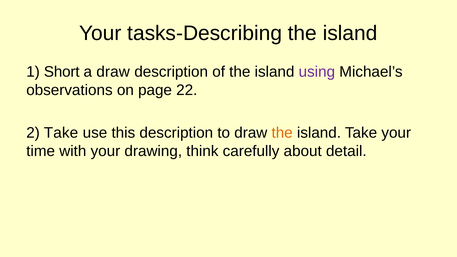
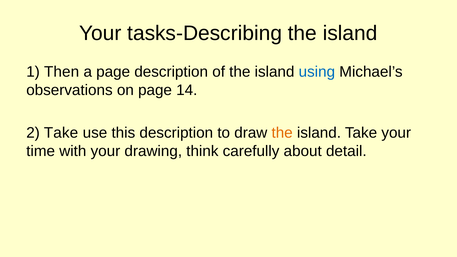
Short: Short -> Then
a draw: draw -> page
using colour: purple -> blue
22: 22 -> 14
